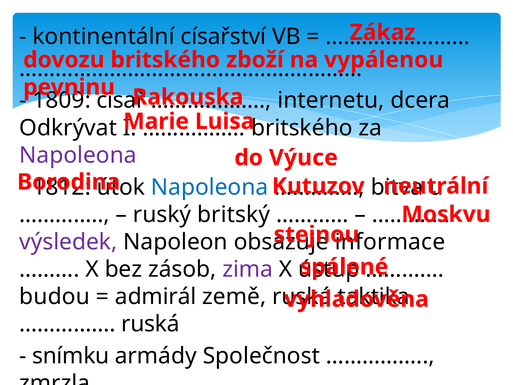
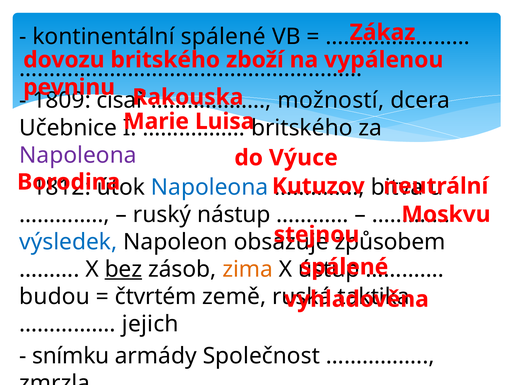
kontinentální císařství: císařství -> spálené
internetu: internetu -> možností
Odkrývat: Odkrývat -> Učebnice
britský: britský -> nástup
výsledek colour: purple -> blue
informace: informace -> způsobem
bez underline: none -> present
zima colour: purple -> orange
admirál: admirál -> čtvrtém
ruská at (150, 324): ruská -> jejich
